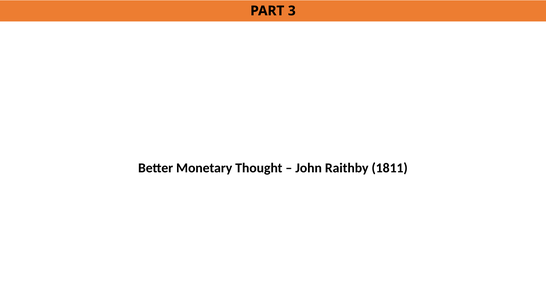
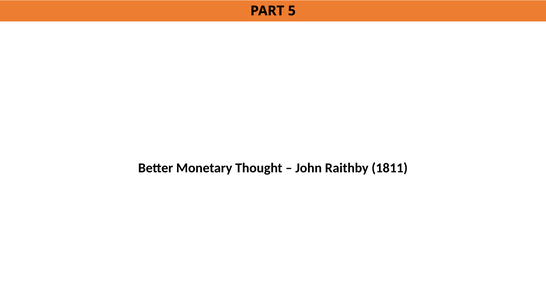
3: 3 -> 5
